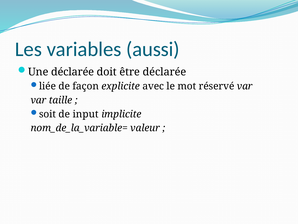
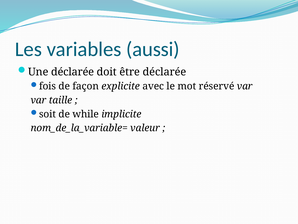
liée: liée -> fois
input: input -> while
